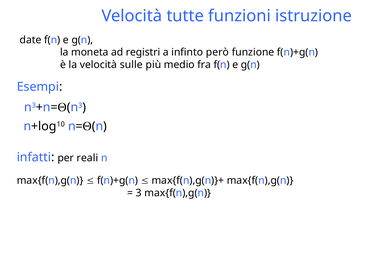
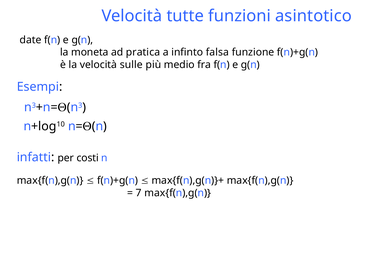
istruzione: istruzione -> asintotico
registri: registri -> pratica
però: però -> falsa
reali: reali -> costi
3: 3 -> 7
